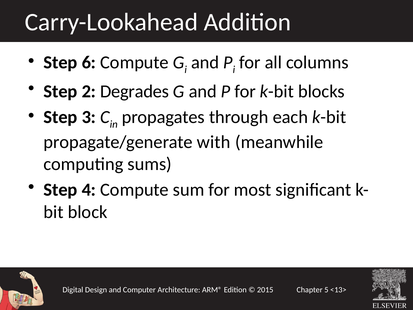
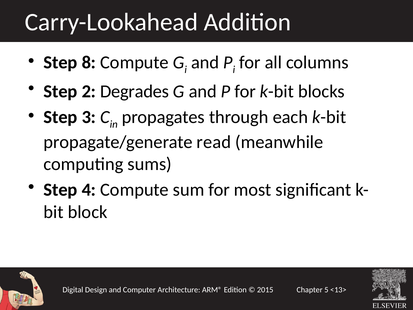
6: 6 -> 8
with: with -> read
